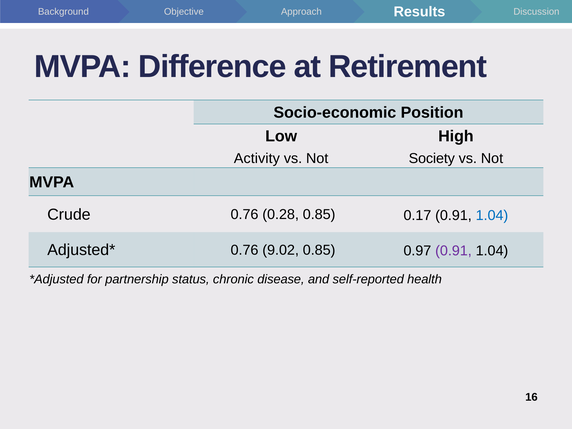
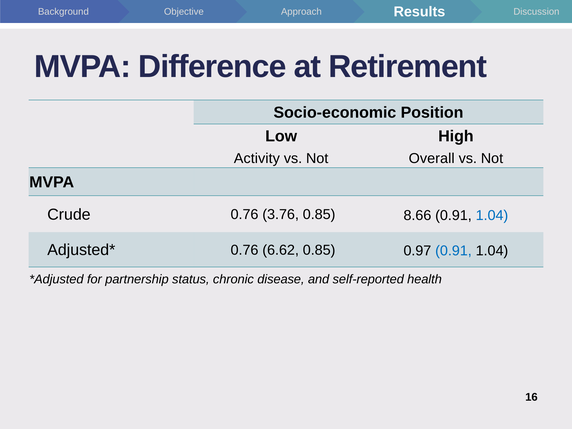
Society: Society -> Overall
0.28: 0.28 -> 3.76
0.17: 0.17 -> 8.66
9.02: 9.02 -> 6.62
0.91 at (453, 251) colour: purple -> blue
